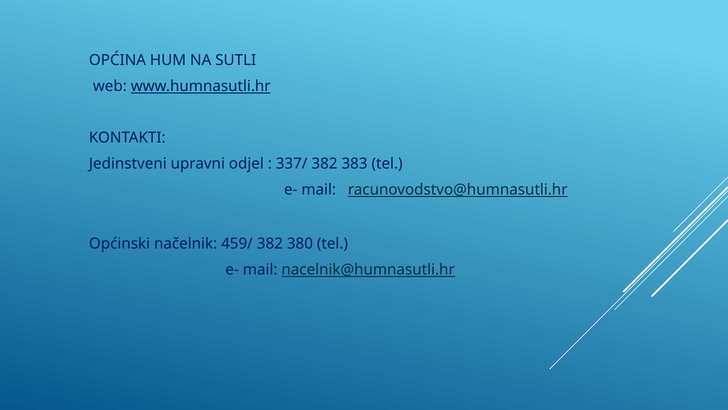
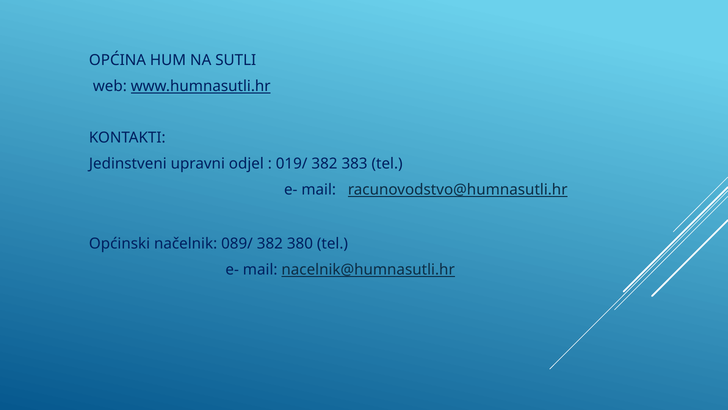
337/: 337/ -> 019/
459/: 459/ -> 089/
